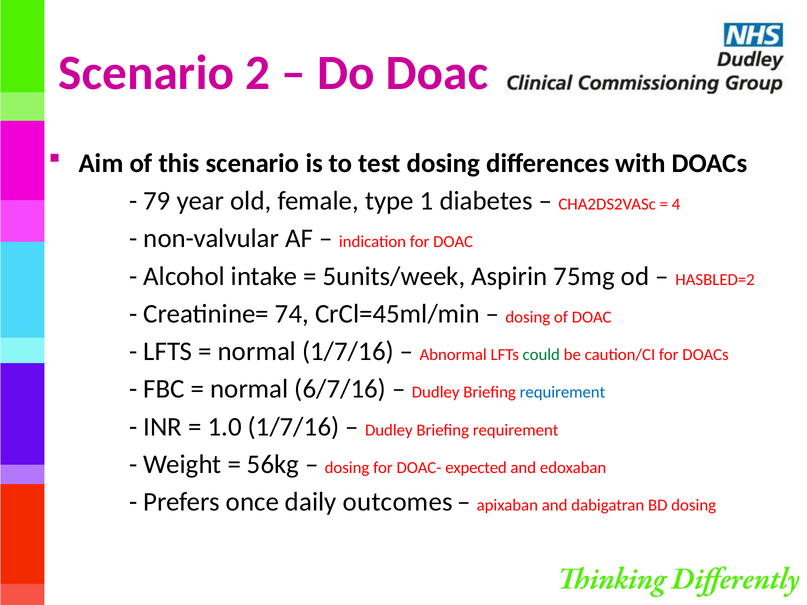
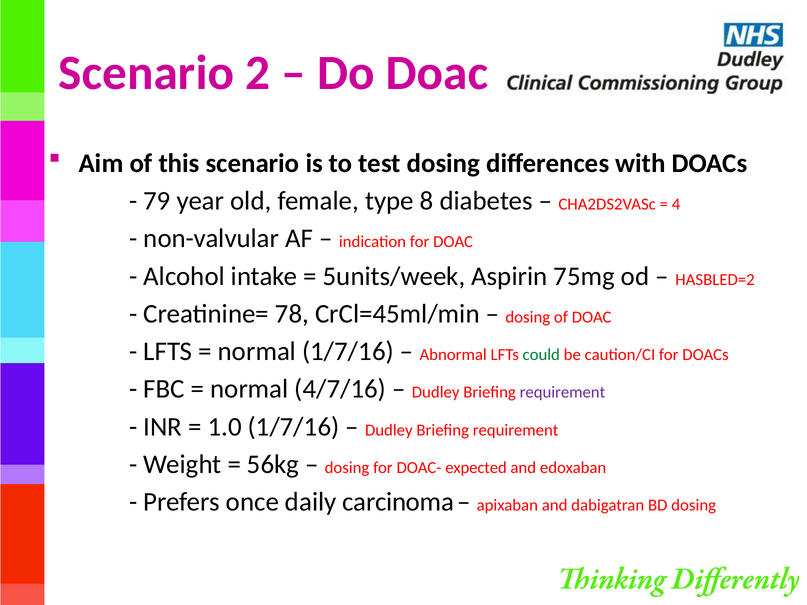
1: 1 -> 8
74: 74 -> 78
6/7/16: 6/7/16 -> 4/7/16
requirement at (562, 393) colour: blue -> purple
outcomes: outcomes -> carcinoma
